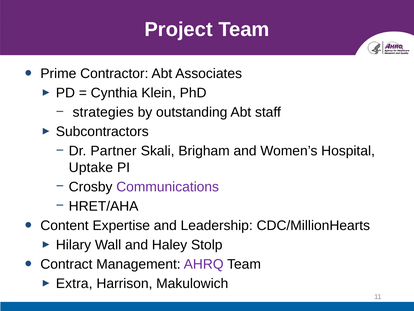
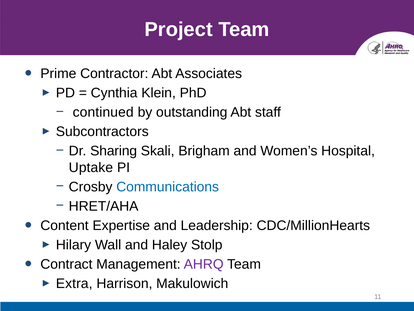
strategies: strategies -> continued
Partner: Partner -> Sharing
Communications colour: purple -> blue
